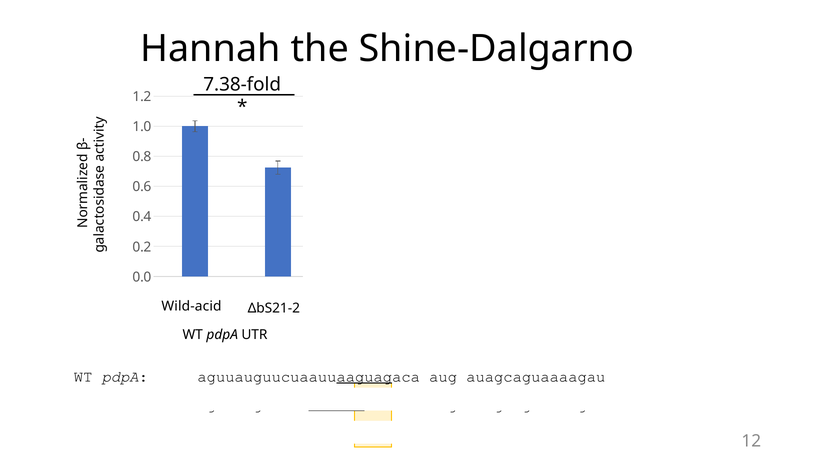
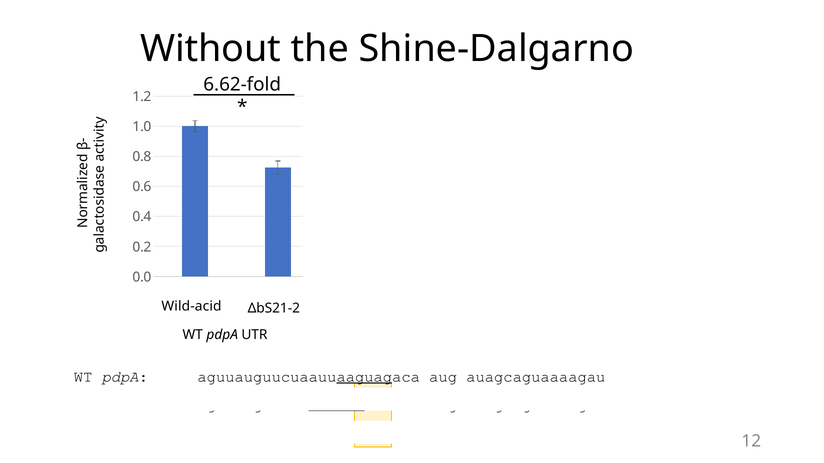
Hannah: Hannah -> Without
7.38-fold: 7.38-fold -> 6.62-fold
